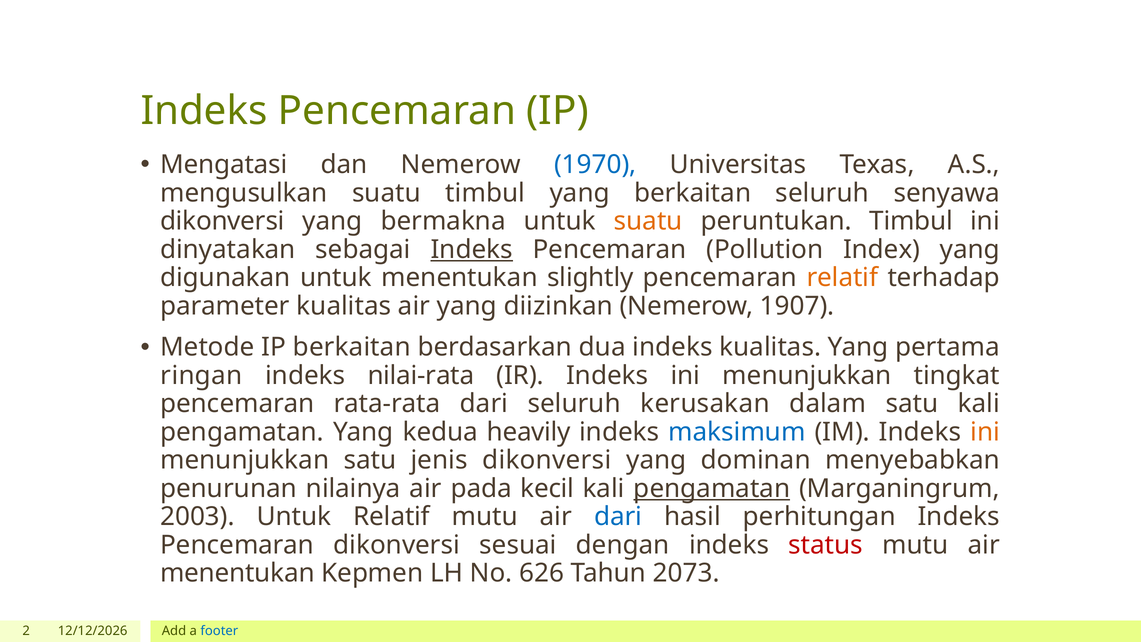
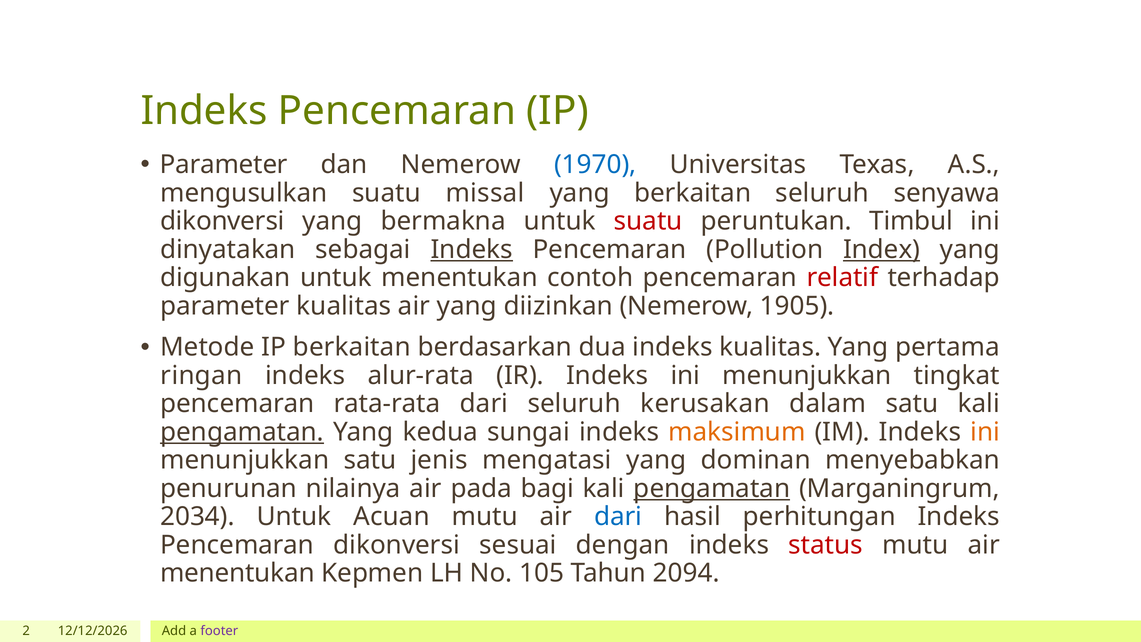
Mengatasi at (224, 165): Mengatasi -> Parameter
suatu timbul: timbul -> missal
suatu at (648, 221) colour: orange -> red
Index underline: none -> present
slightly: slightly -> contoh
relatif at (842, 278) colour: orange -> red
1907: 1907 -> 1905
nilai-rata: nilai-rata -> alur-rata
pengamatan at (242, 432) underline: none -> present
heavily: heavily -> sungai
maksimum colour: blue -> orange
jenis dikonversi: dikonversi -> mengatasi
kecil: kecil -> bagi
2003: 2003 -> 2034
Untuk Relatif: Relatif -> Acuan
626: 626 -> 105
2073: 2073 -> 2094
footer colour: blue -> purple
